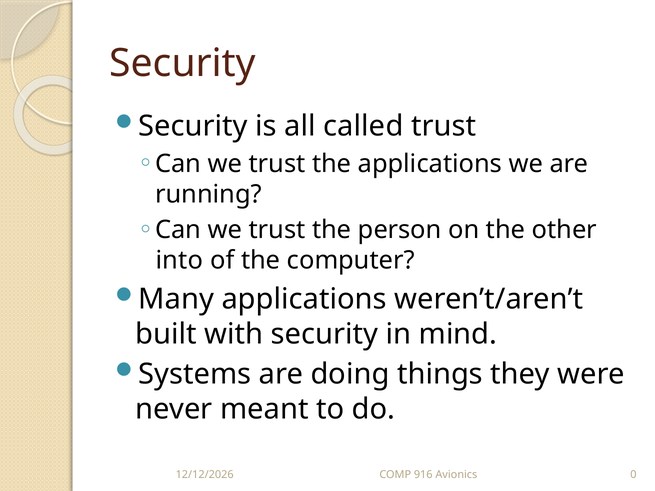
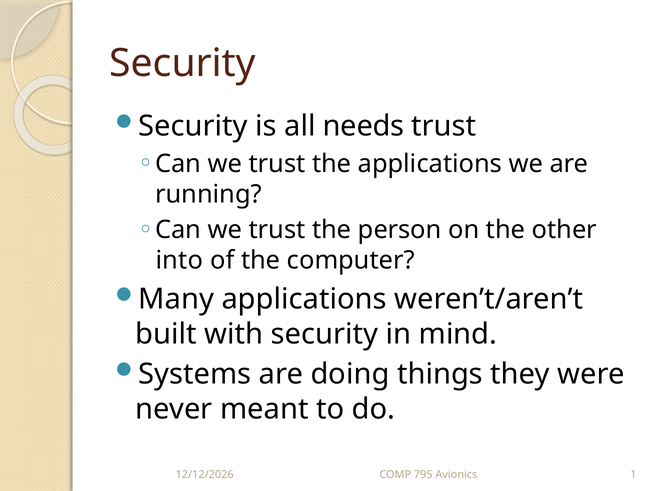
called: called -> needs
916: 916 -> 795
0: 0 -> 1
